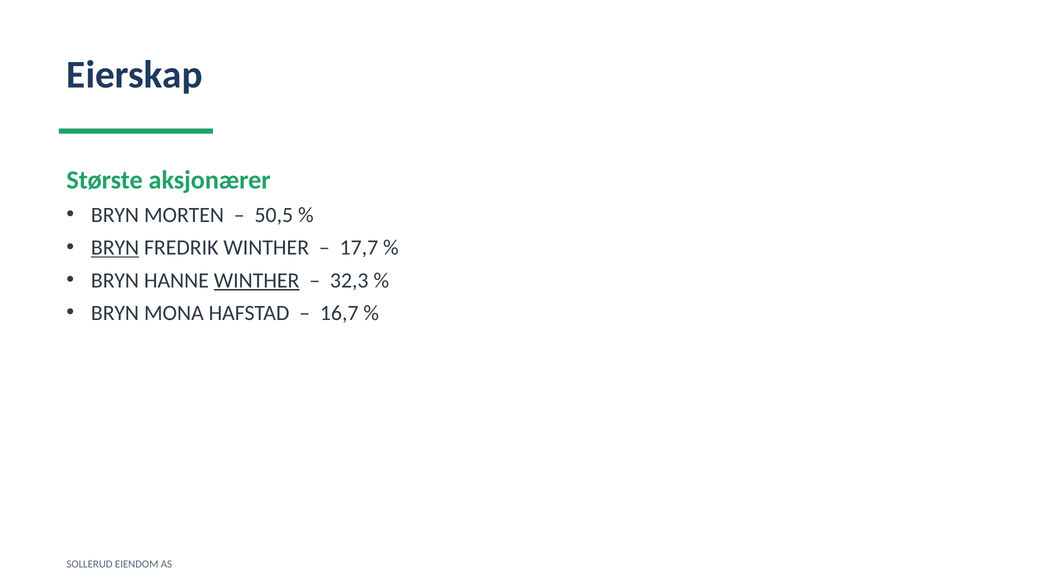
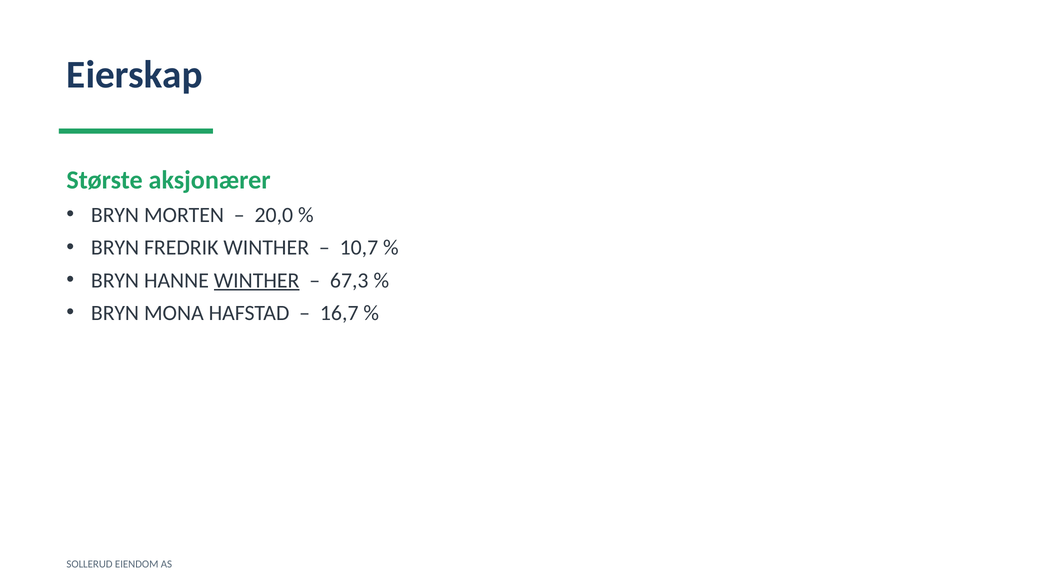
50,5: 50,5 -> 20,0
BRYN at (115, 248) underline: present -> none
17,7: 17,7 -> 10,7
32,3: 32,3 -> 67,3
